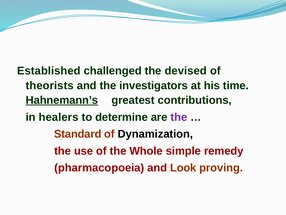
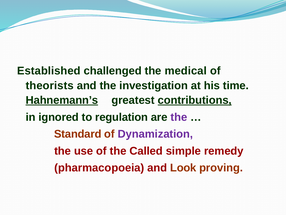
devised: devised -> medical
investigators: investigators -> investigation
contributions underline: none -> present
healers: healers -> ignored
determine: determine -> regulation
Dynamization colour: black -> purple
Whole: Whole -> Called
